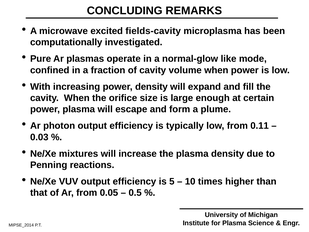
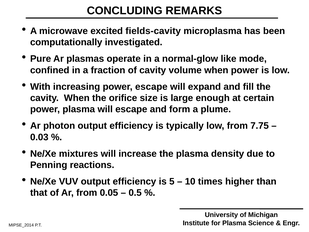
power density: density -> escape
0.11: 0.11 -> 7.75
